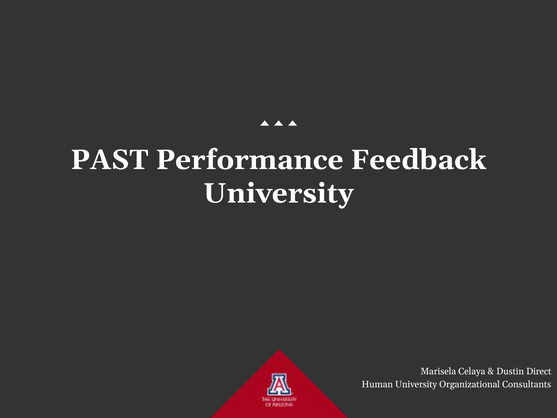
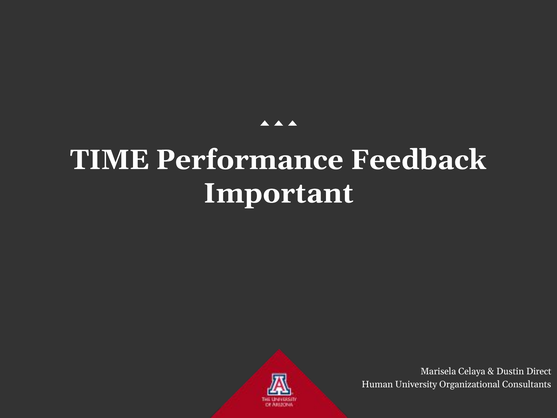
PAST: PAST -> TIME
University at (278, 193): University -> Important
